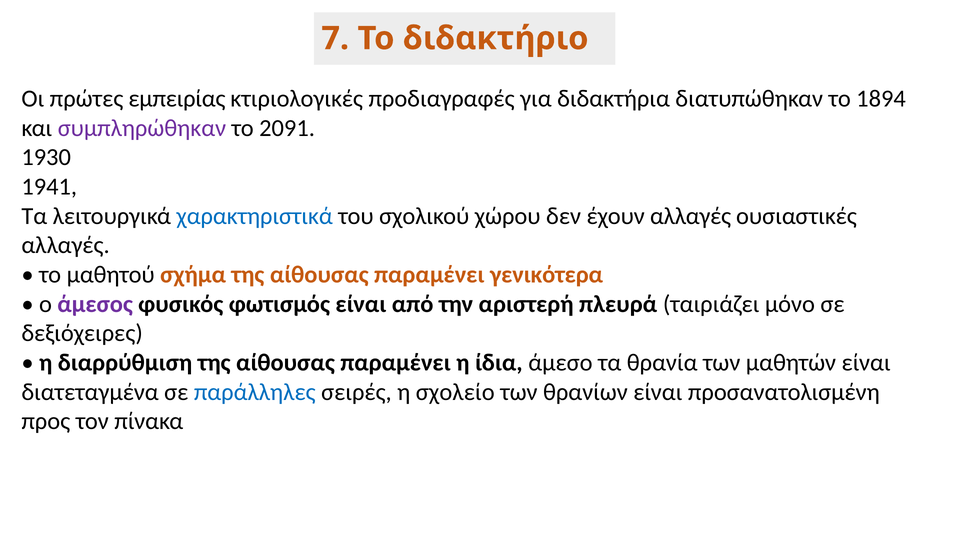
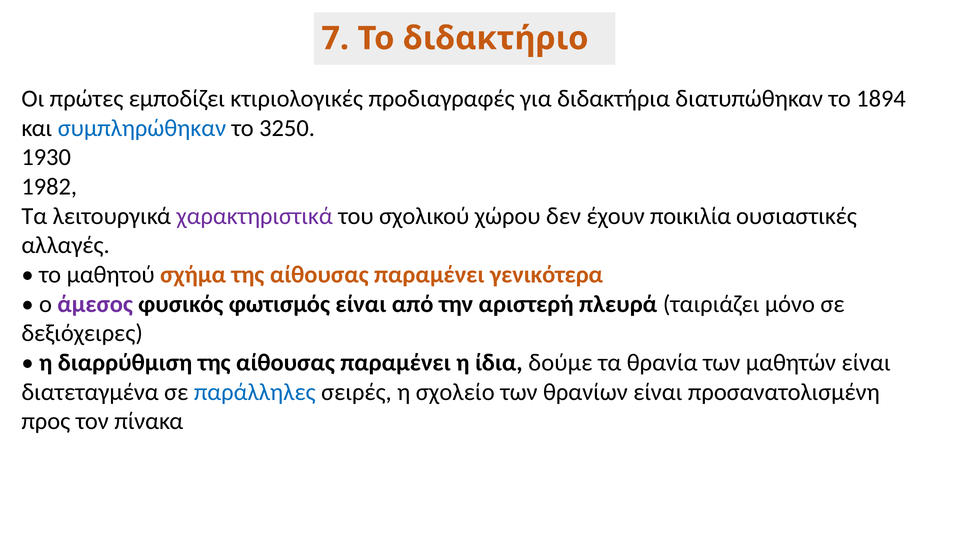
εμπειρίας: εμπειρίας -> εμποδίζει
συμπληρώθηκαν colour: purple -> blue
2091: 2091 -> 3250
1941: 1941 -> 1982
χαρακτηριστικά colour: blue -> purple
έχουν αλλαγές: αλλαγές -> ποικιλία
άμεσο: άμεσο -> δούμε
